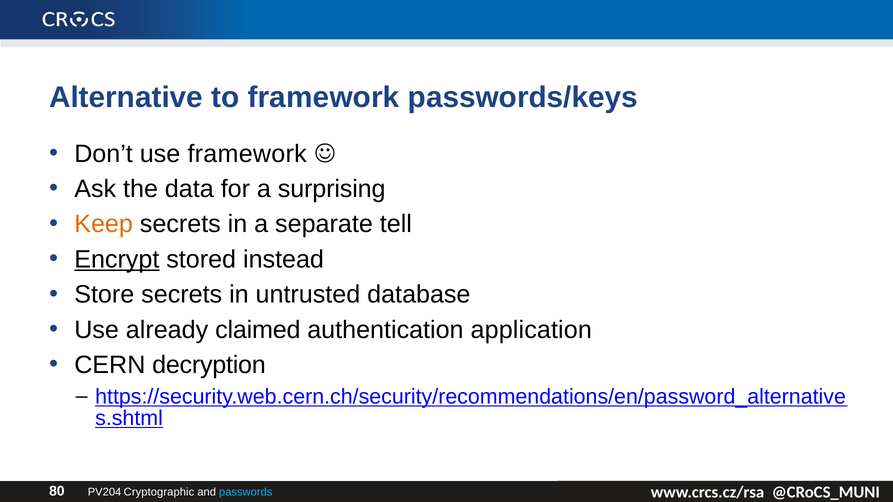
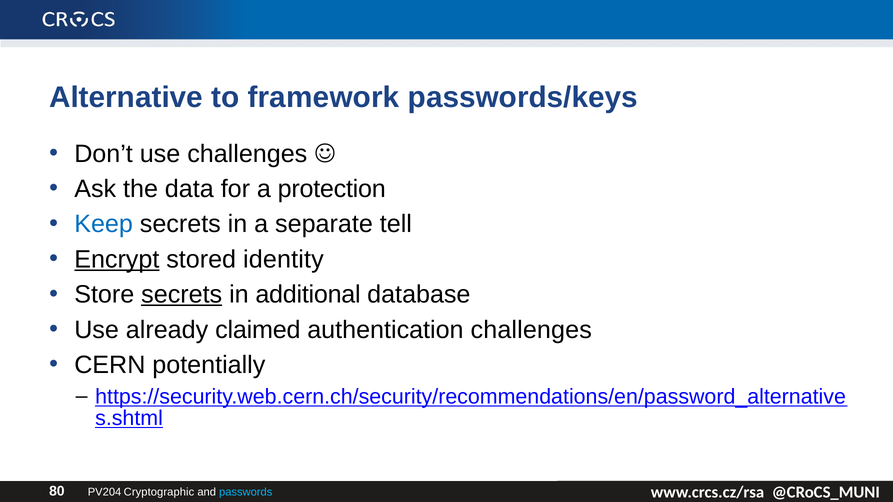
use framework: framework -> challenges
surprising: surprising -> protection
Keep colour: orange -> blue
instead: instead -> identity
secrets at (182, 295) underline: none -> present
untrusted: untrusted -> additional
authentication application: application -> challenges
decryption: decryption -> potentially
